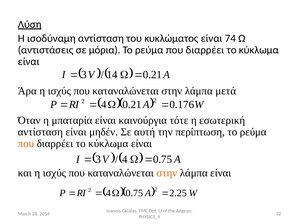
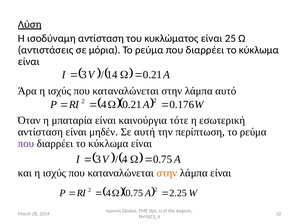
είναι 74: 74 -> 25
μετά: μετά -> αυτό
που at (26, 144) colour: orange -> purple
